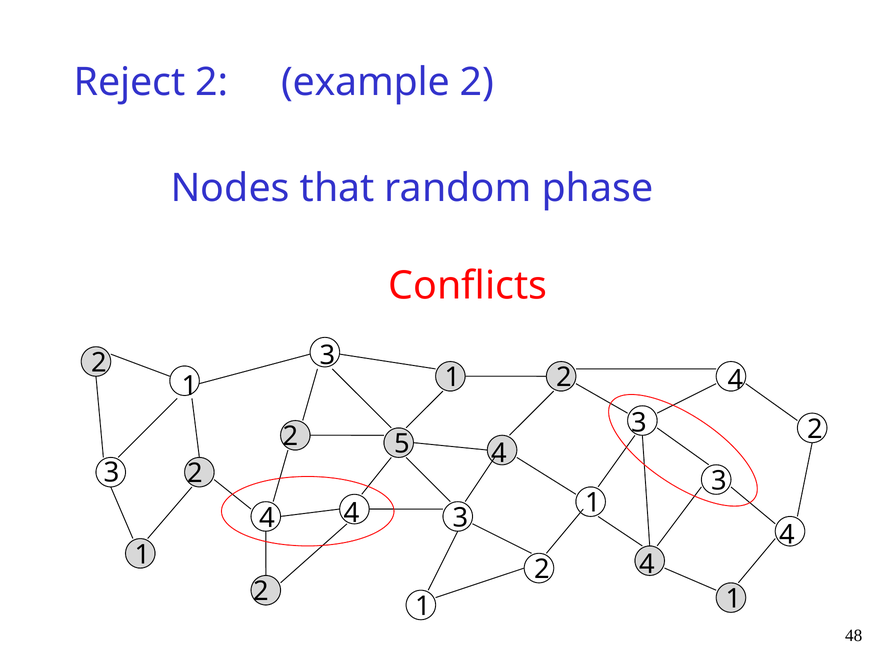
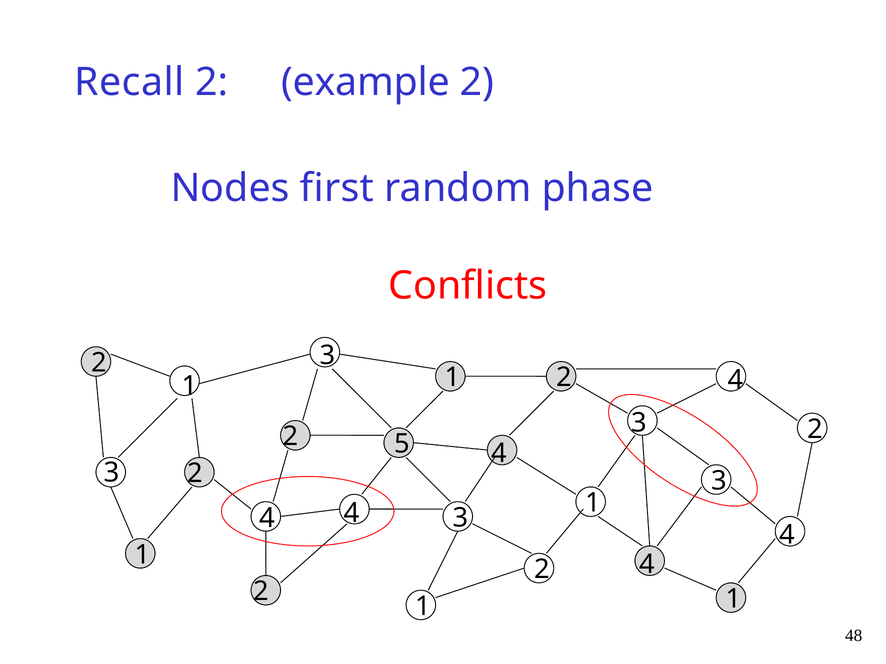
Reject: Reject -> Recall
that: that -> first
